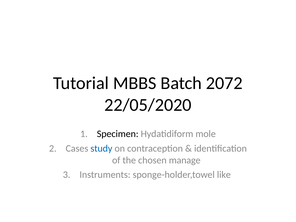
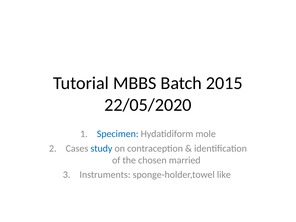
2072: 2072 -> 2015
Specimen colour: black -> blue
manage: manage -> married
